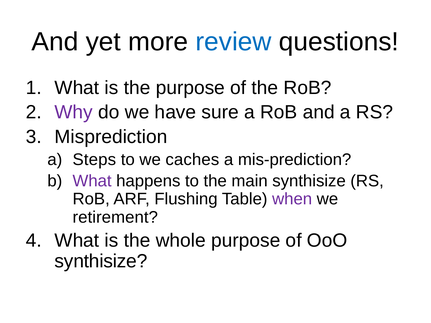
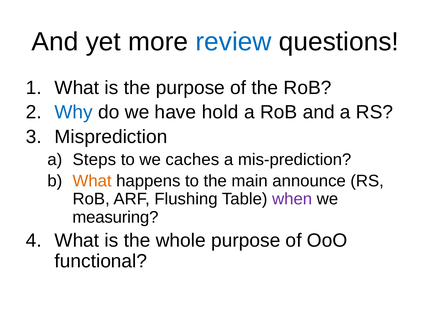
Why colour: purple -> blue
sure: sure -> hold
What at (92, 181) colour: purple -> orange
main synthisize: synthisize -> announce
retirement: retirement -> measuring
synthisize at (101, 261): synthisize -> functional
